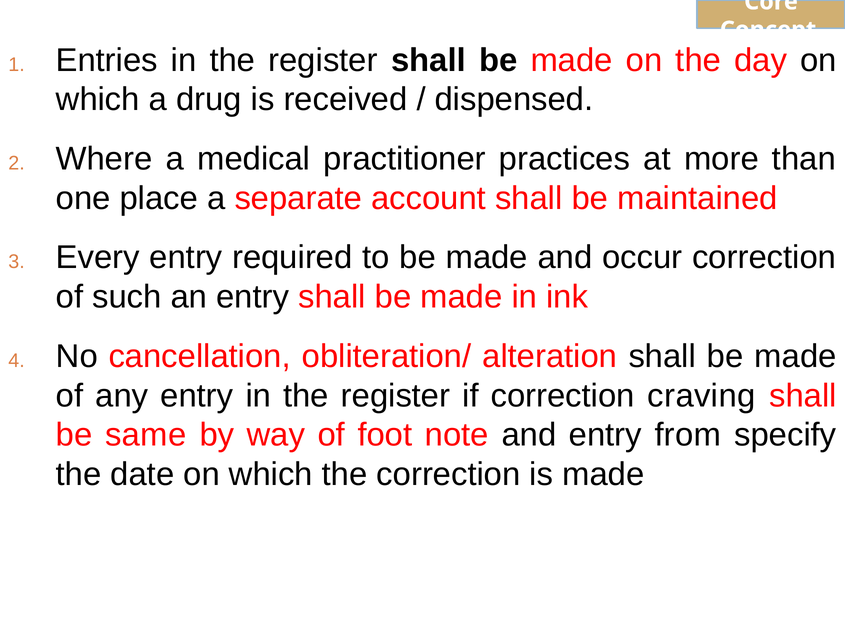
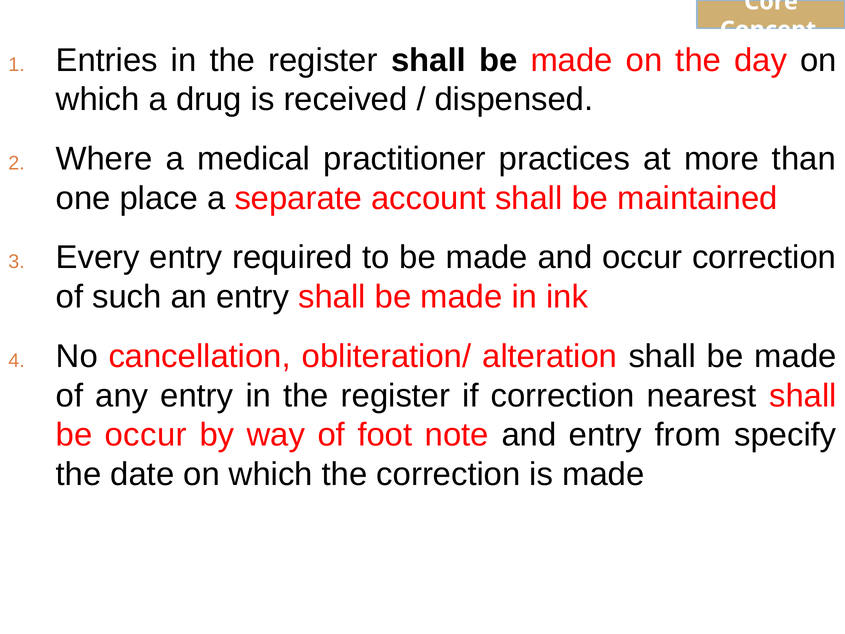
craving: craving -> nearest
be same: same -> occur
